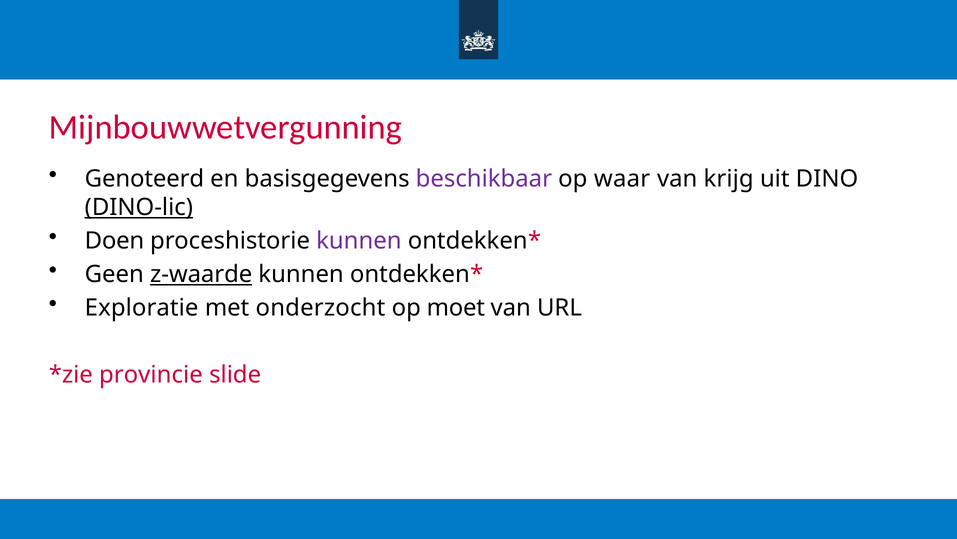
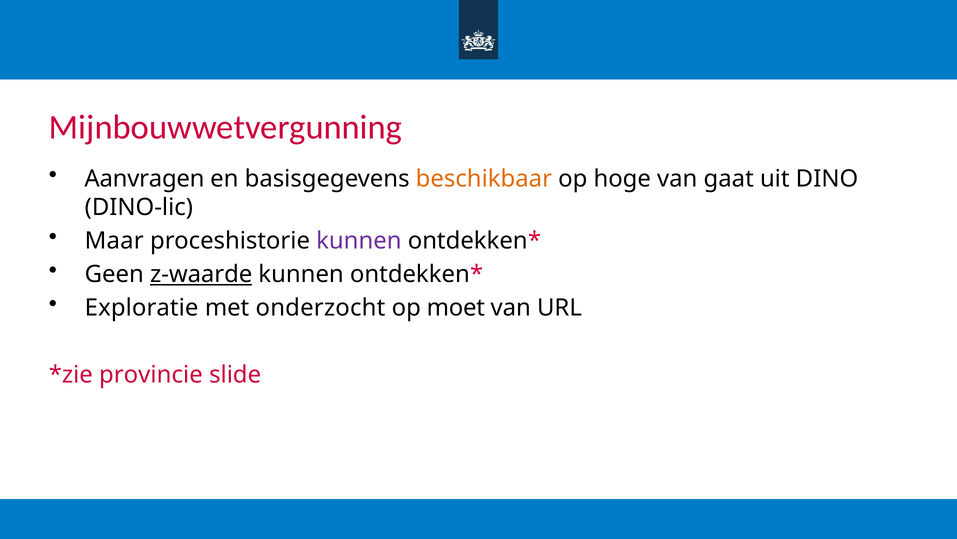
Genoteerd: Genoteerd -> Aanvragen
beschikbaar colour: purple -> orange
waar: waar -> hoge
krijg: krijg -> gaat
DINO-lic underline: present -> none
Doen: Doen -> Maar
